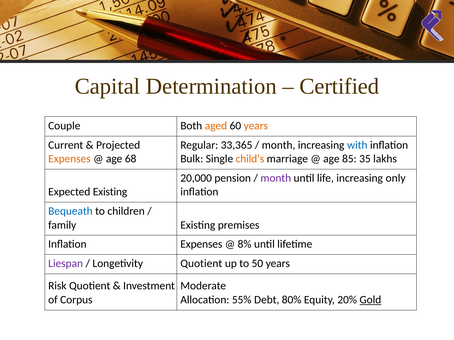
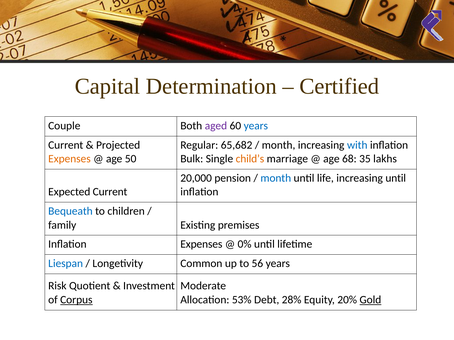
aged colour: orange -> purple
years at (256, 126) colour: orange -> blue
33,365: 33,365 -> 65,682
68: 68 -> 50
85: 85 -> 68
month at (276, 178) colour: purple -> blue
increasing only: only -> until
Expected Existing: Existing -> Current
8%: 8% -> 0%
Liespan colour: purple -> blue
Longetivity Quotient: Quotient -> Common
50: 50 -> 56
Corpus underline: none -> present
55%: 55% -> 53%
80%: 80% -> 28%
